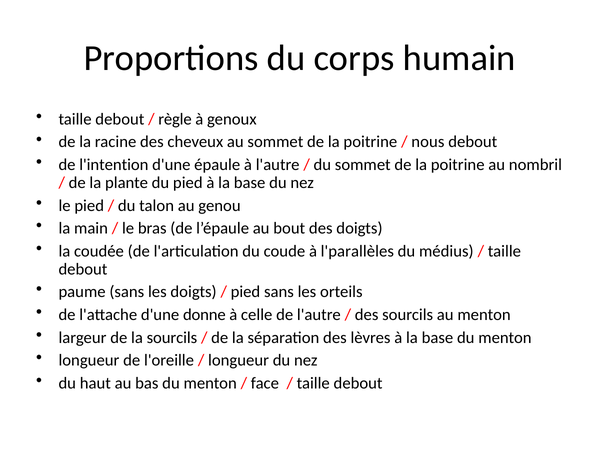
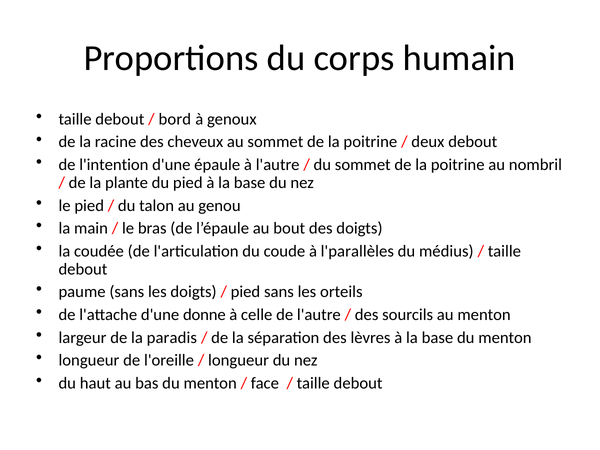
règle: règle -> bord
nous: nous -> deux
la sourcils: sourcils -> paradis
